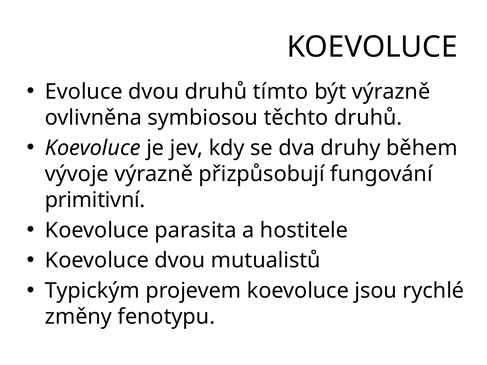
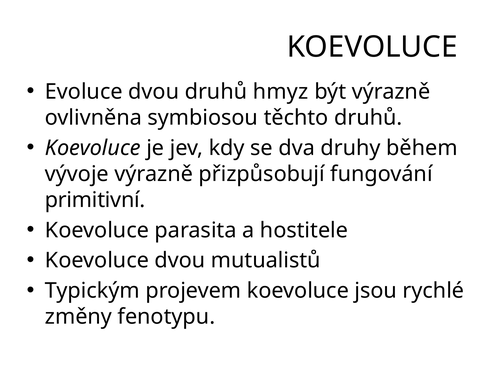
tímto: tímto -> hmyz
